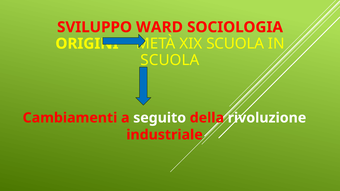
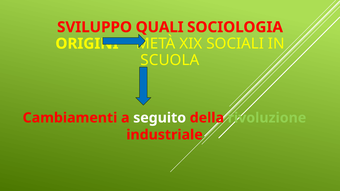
WARD: WARD -> QUALI
XIX SCUOLA: SCUOLA -> SOCIALI
rivoluzione colour: white -> light green
